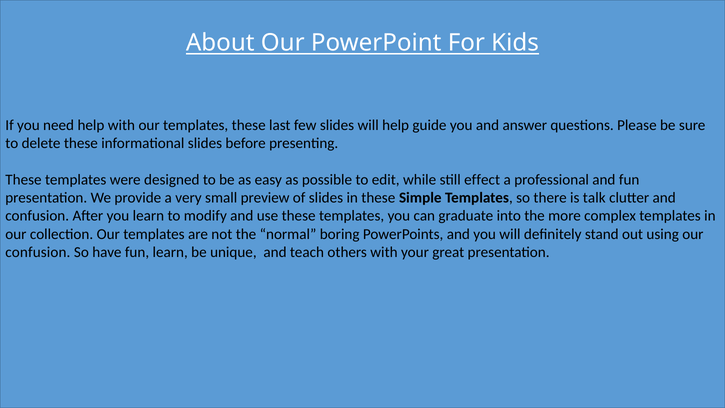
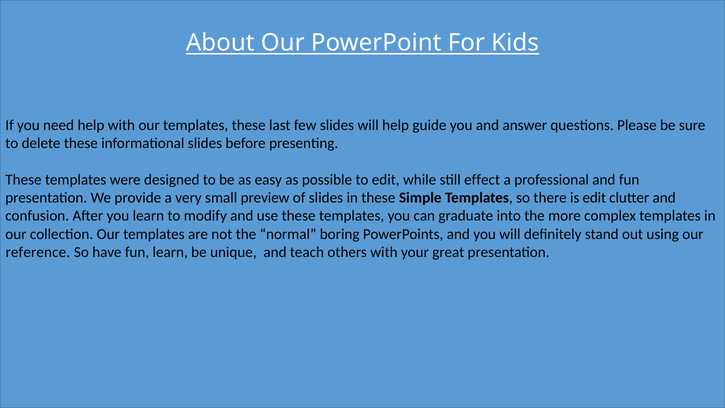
is talk: talk -> edit
confusion at (38, 252): confusion -> reference
